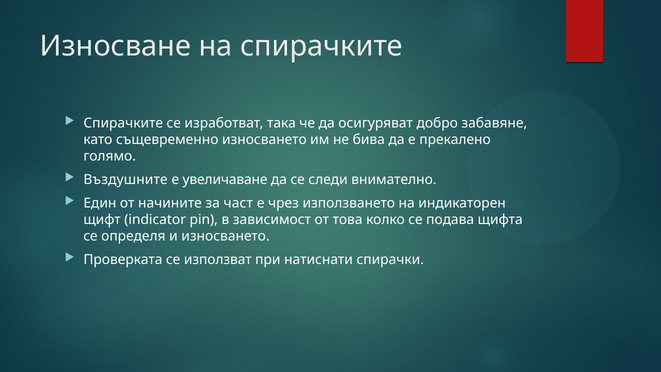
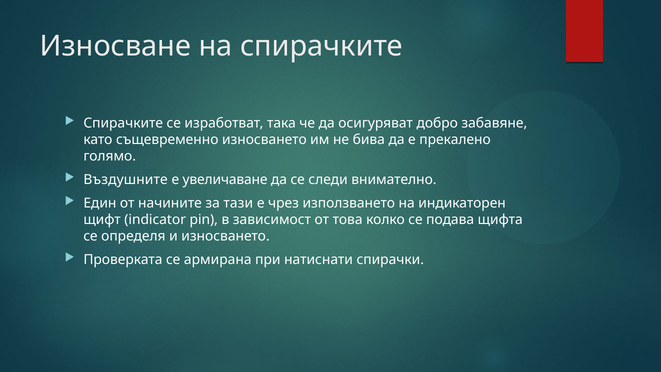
част: част -> тази
използват: използват -> армирана
